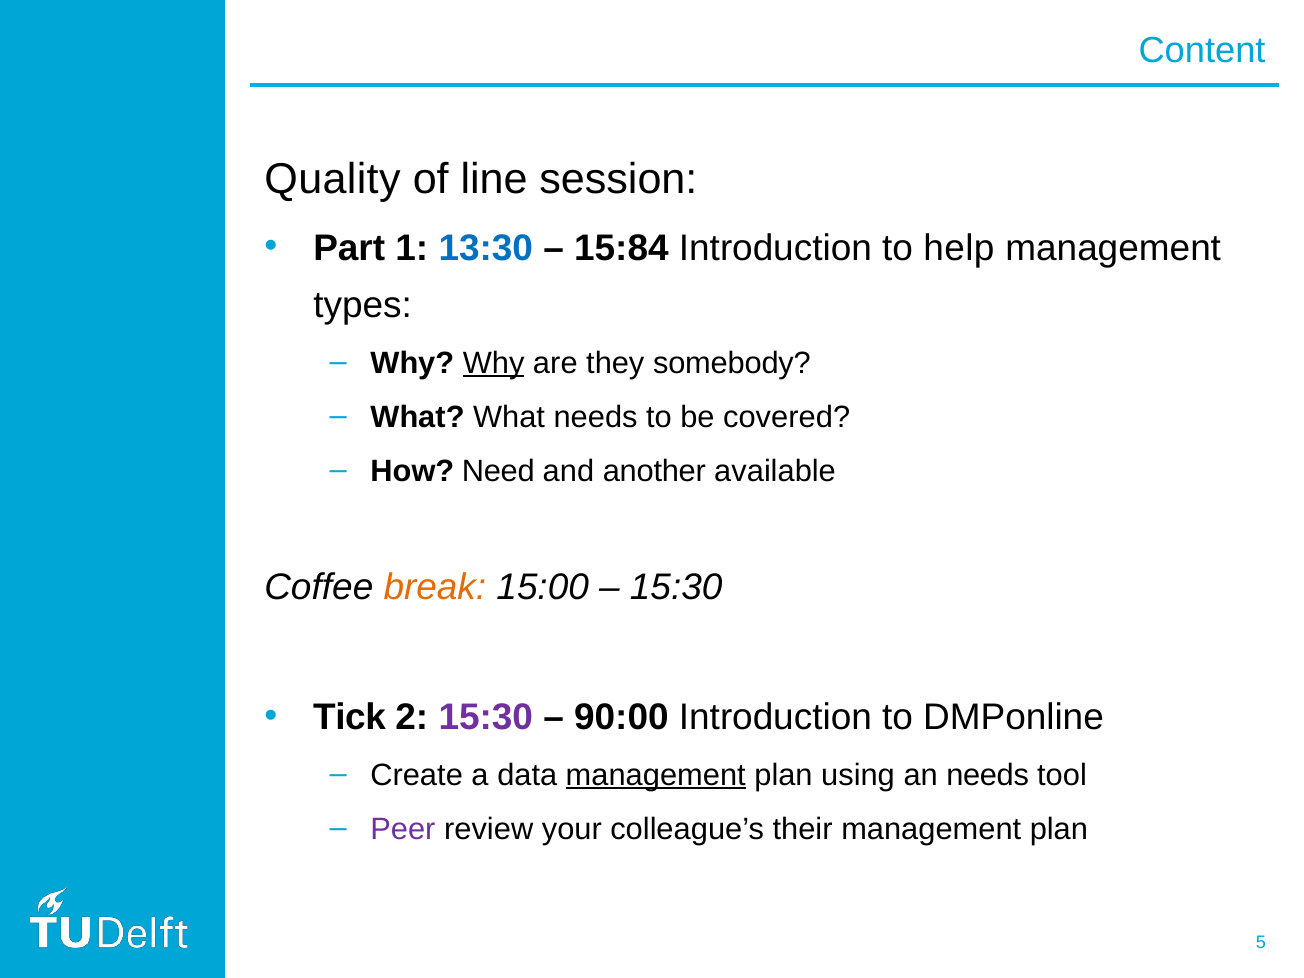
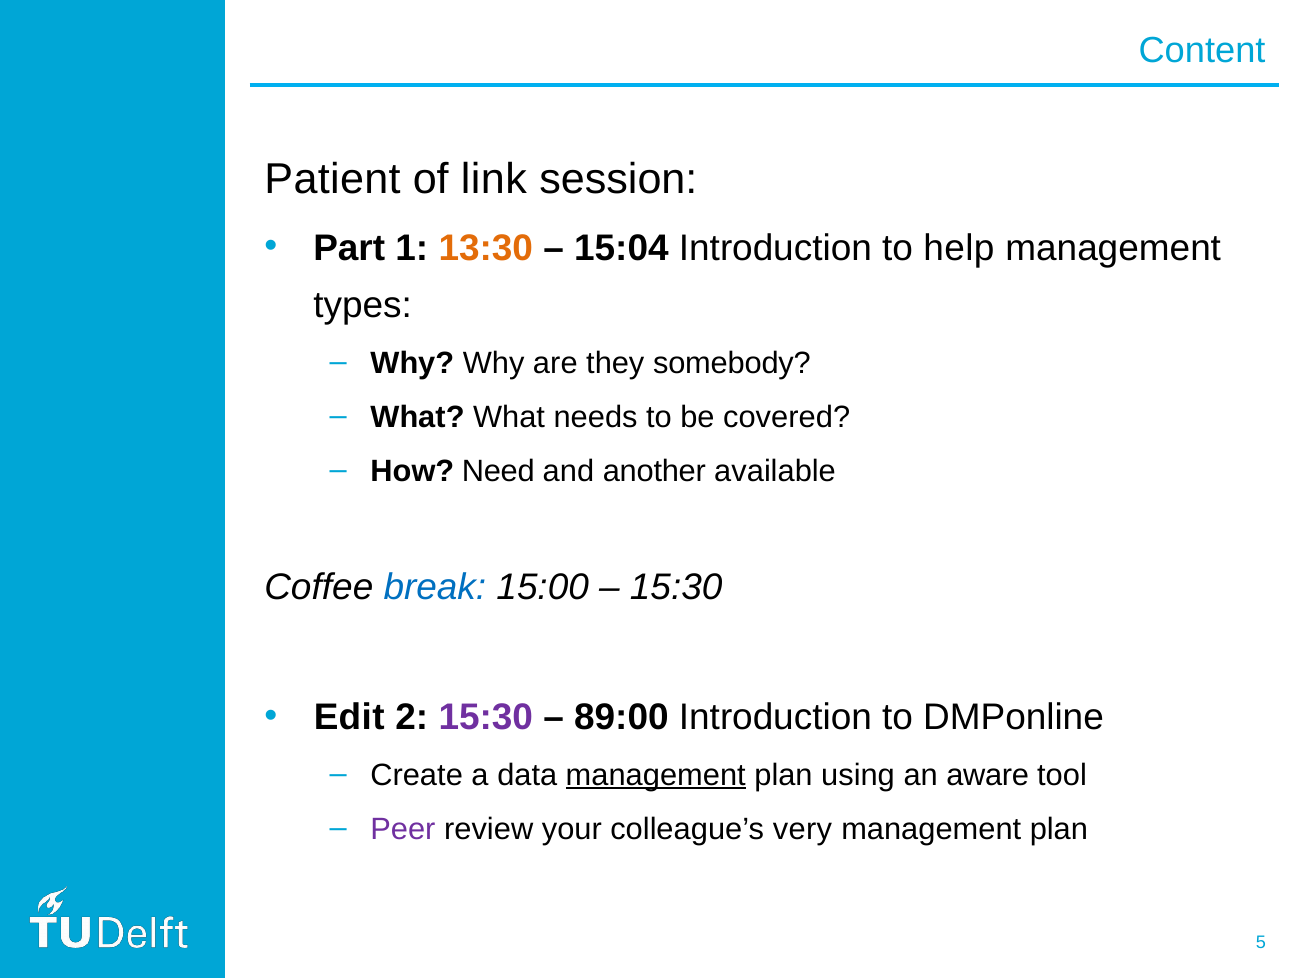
Quality: Quality -> Patient
line: line -> link
13:30 colour: blue -> orange
15:84: 15:84 -> 15:04
Why at (494, 363) underline: present -> none
break colour: orange -> blue
Tick: Tick -> Edit
90:00: 90:00 -> 89:00
an needs: needs -> aware
their: their -> very
